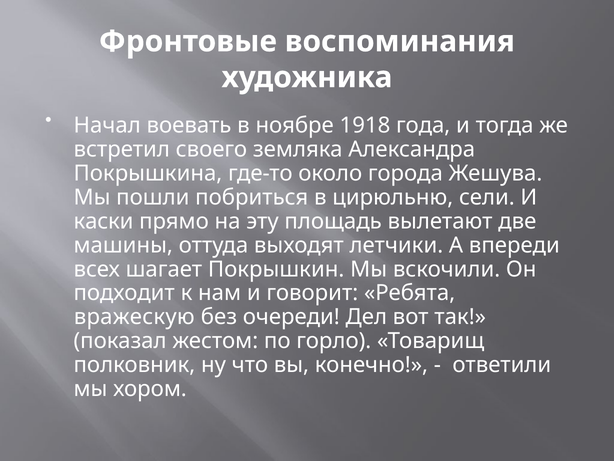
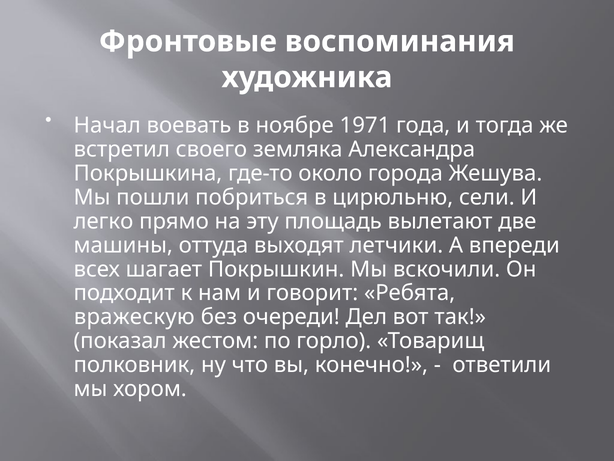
1918: 1918 -> 1971
каски: каски -> легко
